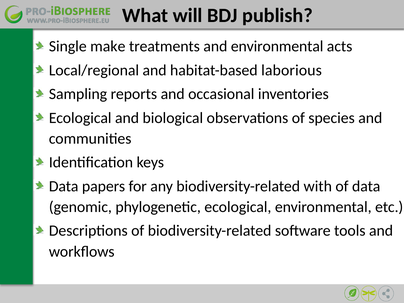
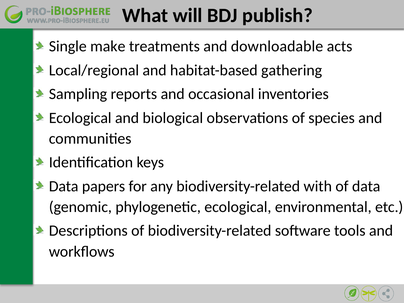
and environmental: environmental -> downloadable
laborious: laborious -> gathering
